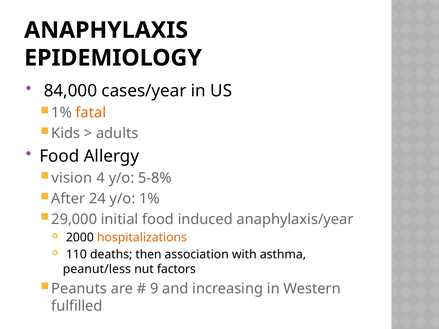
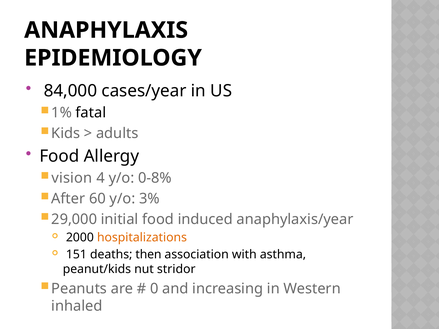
fatal colour: orange -> black
5-8%: 5-8% -> 0-8%
24: 24 -> 60
y/o 1%: 1% -> 3%
110: 110 -> 151
peanut/less: peanut/less -> peanut/kids
factors: factors -> stridor
9: 9 -> 0
fulfilled: fulfilled -> inhaled
